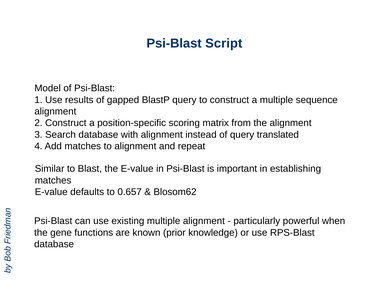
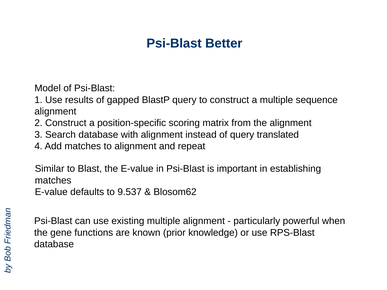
Script: Script -> Better
0.657: 0.657 -> 9.537
